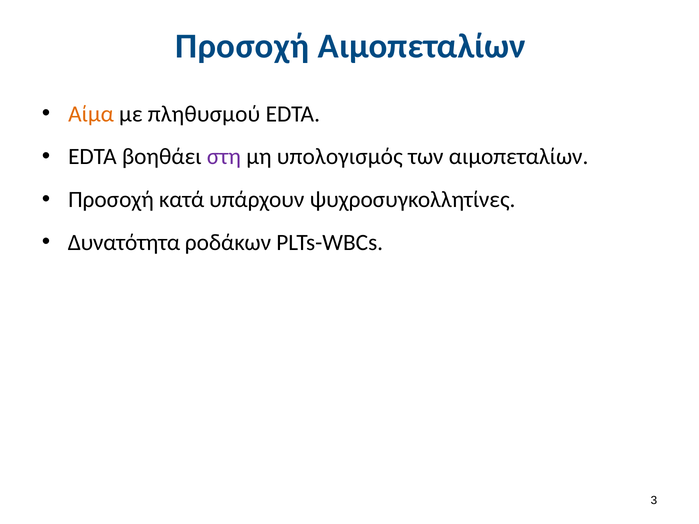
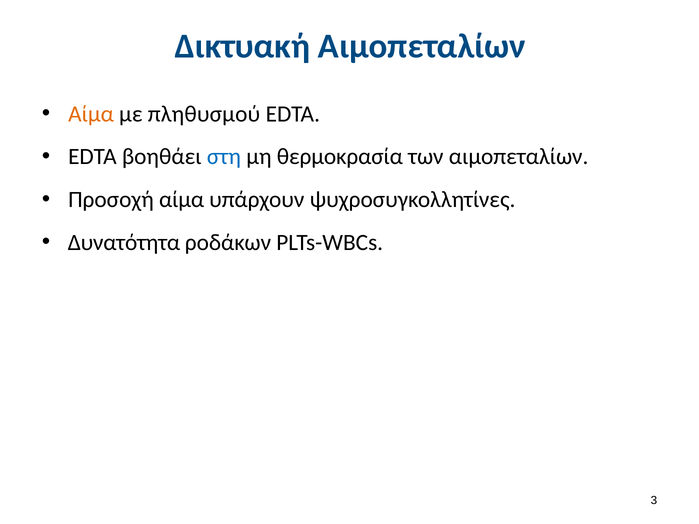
Προσοχή at (242, 46): Προσοχή -> Δικτυακή
στη colour: purple -> blue
υπολογισμός: υπολογισμός -> θερμοκρασία
Προσοχή κατά: κατά -> αίμα
